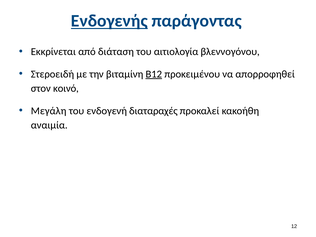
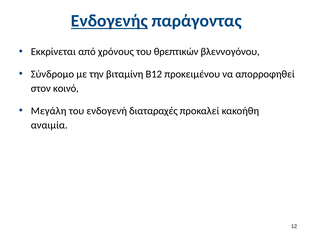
διάταση: διάταση -> χρόνους
αιτιολογία: αιτιολογία -> θρεπτικών
Στεροειδή: Στεροειδή -> Σύνδρομο
Β12 underline: present -> none
